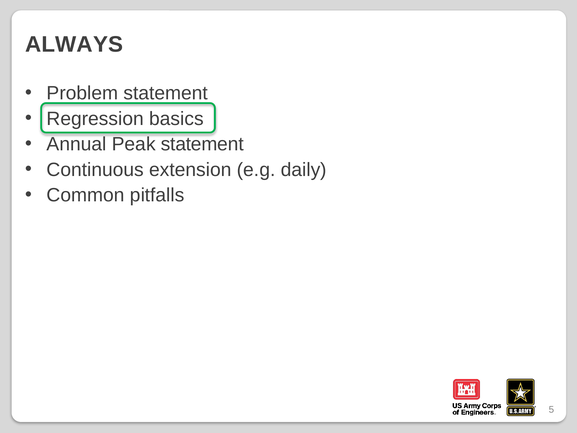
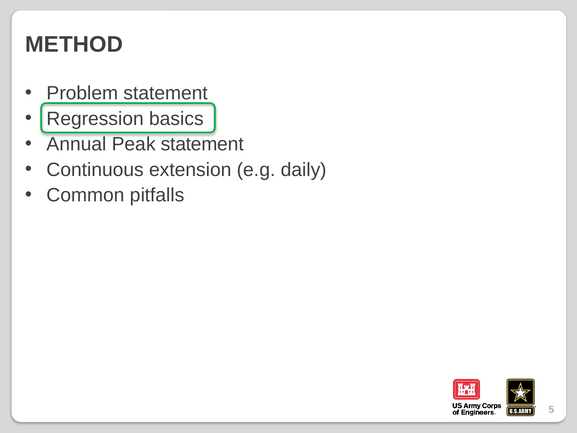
ALWAYS: ALWAYS -> METHOD
